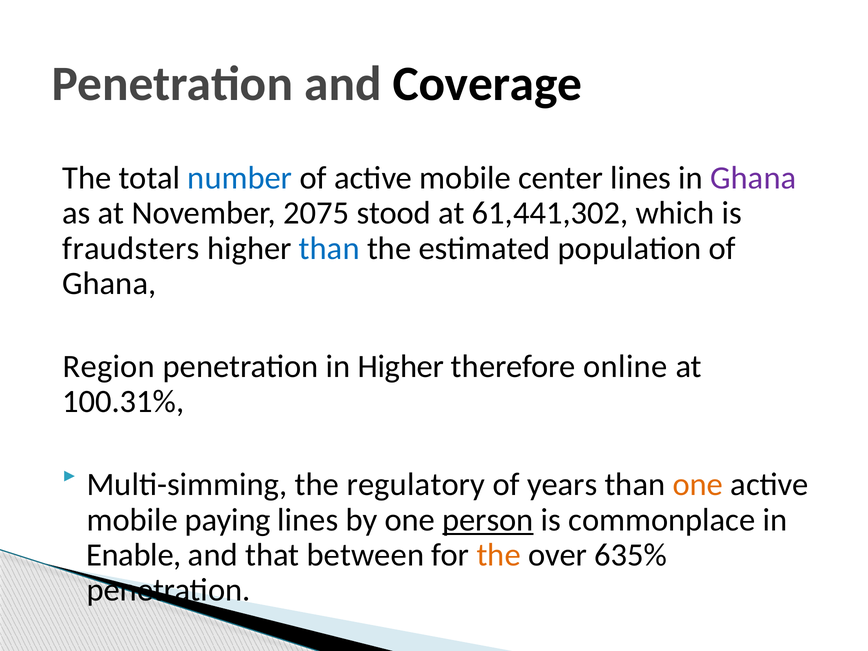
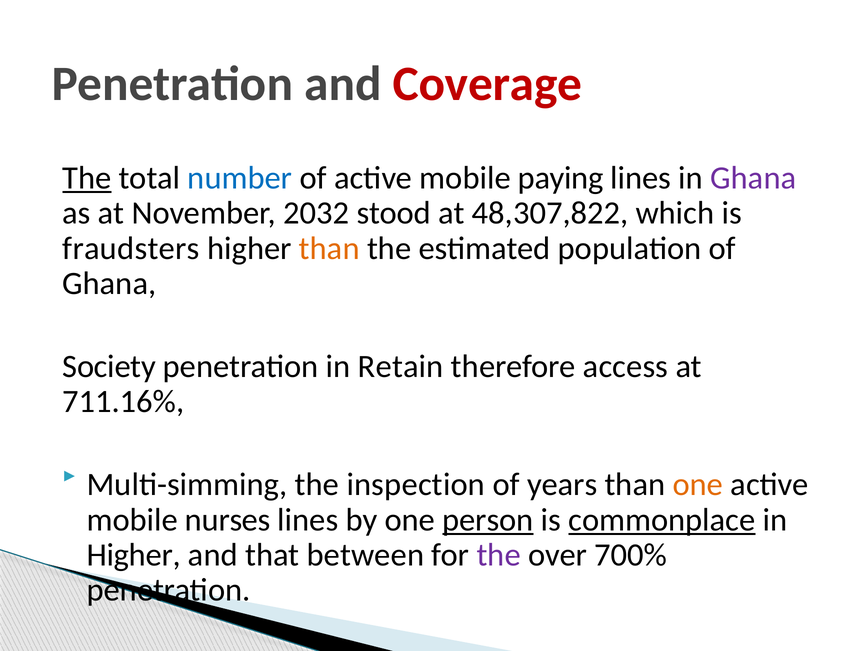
Coverage colour: black -> red
The at (87, 178) underline: none -> present
center: center -> paying
2075: 2075 -> 2032
61,441,302: 61,441,302 -> 48,307,822
than at (329, 248) colour: blue -> orange
Region: Region -> Society
in Higher: Higher -> Retain
online: online -> access
100.31%: 100.31% -> 711.16%
regulatory: regulatory -> inspection
paying: paying -> nurses
commonplace underline: none -> present
Enable at (134, 555): Enable -> Higher
the at (499, 555) colour: orange -> purple
635%: 635% -> 700%
